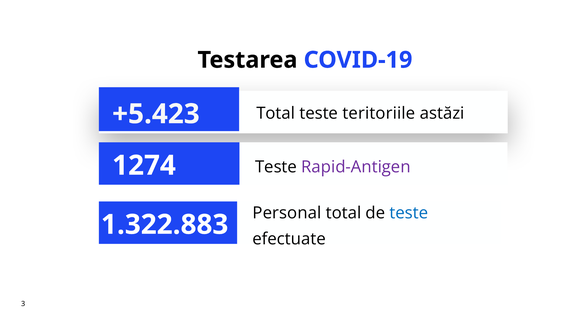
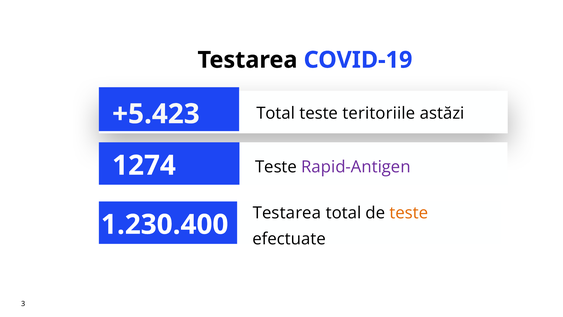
Personal at (287, 213): Personal -> Testarea
teste at (409, 213) colour: blue -> orange
1.322.883: 1.322.883 -> 1.230.400
